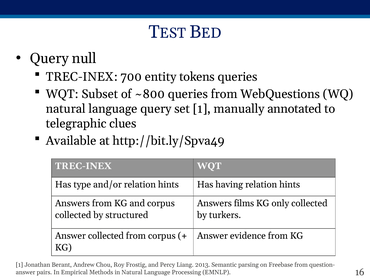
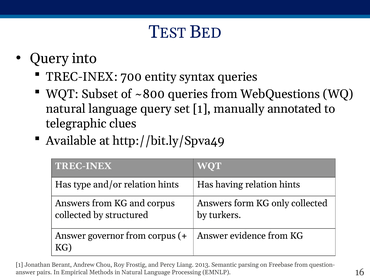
null: null -> into
tokens: tokens -> syntax
films: films -> form
Answer collected: collected -> governor
